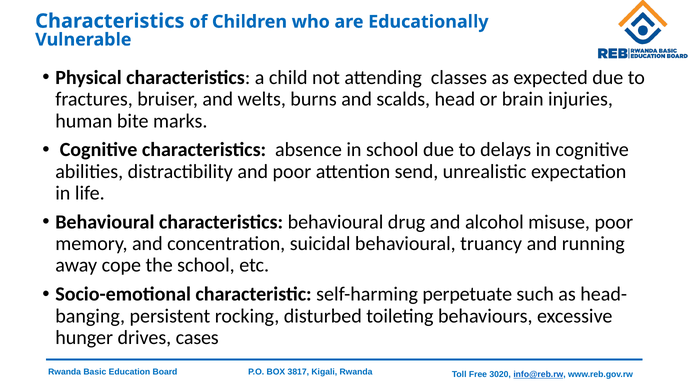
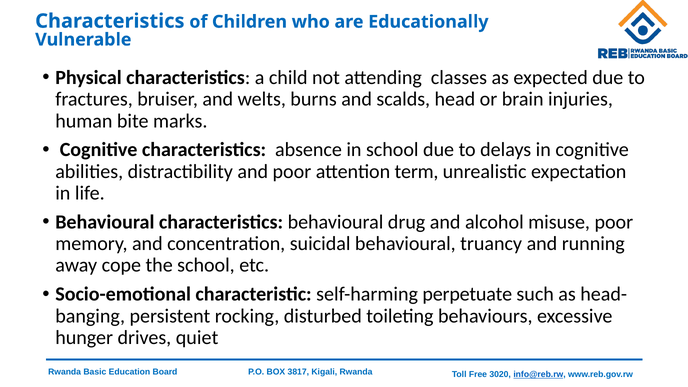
send: send -> term
cases: cases -> quiet
